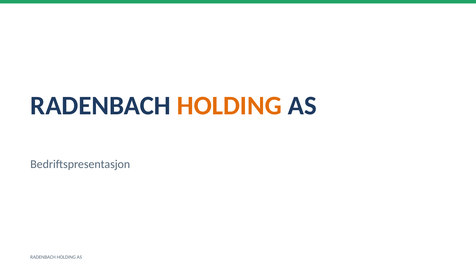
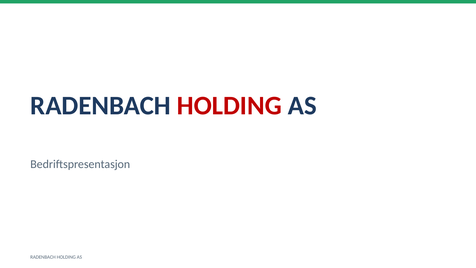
HOLDING at (229, 106) colour: orange -> red
